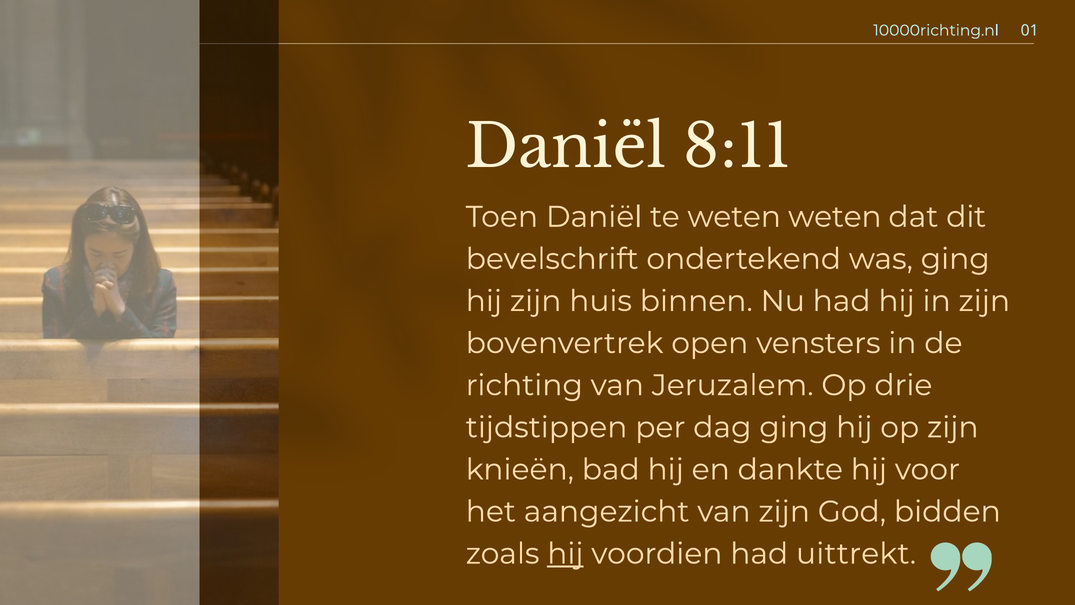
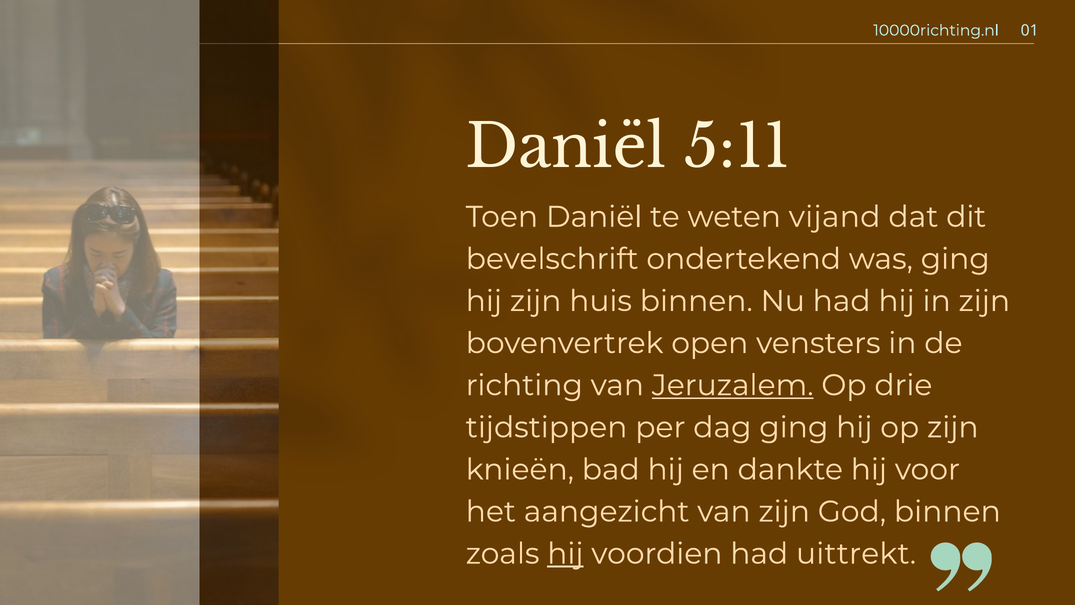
8:11: 8:11 -> 5:11
weten weten: weten -> vijand
Jeruzalem underline: none -> present
God bidden: bidden -> binnen
